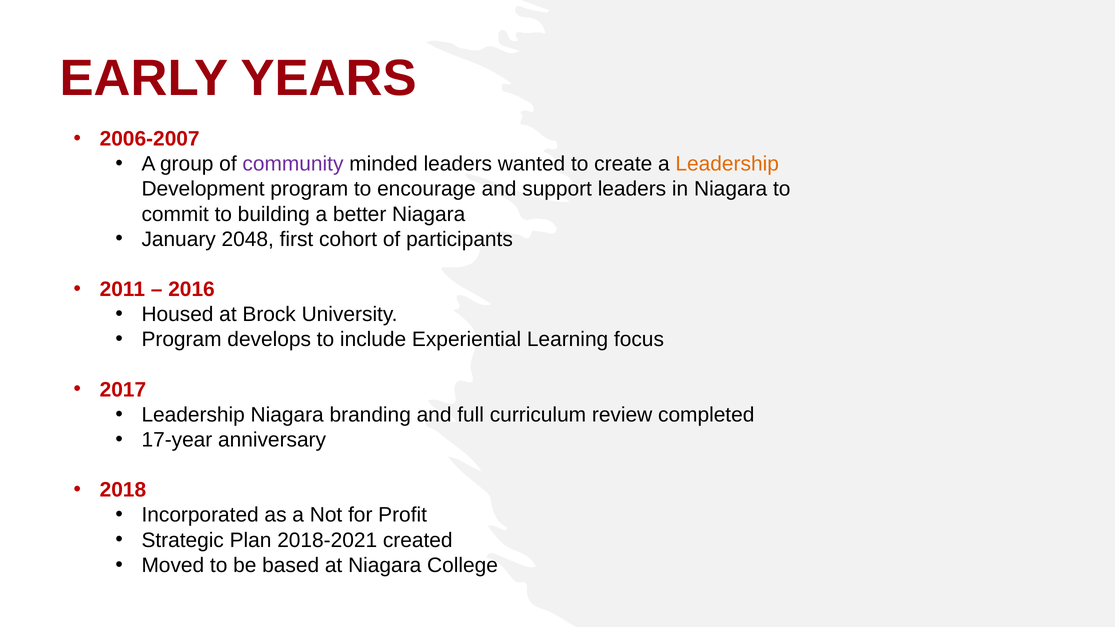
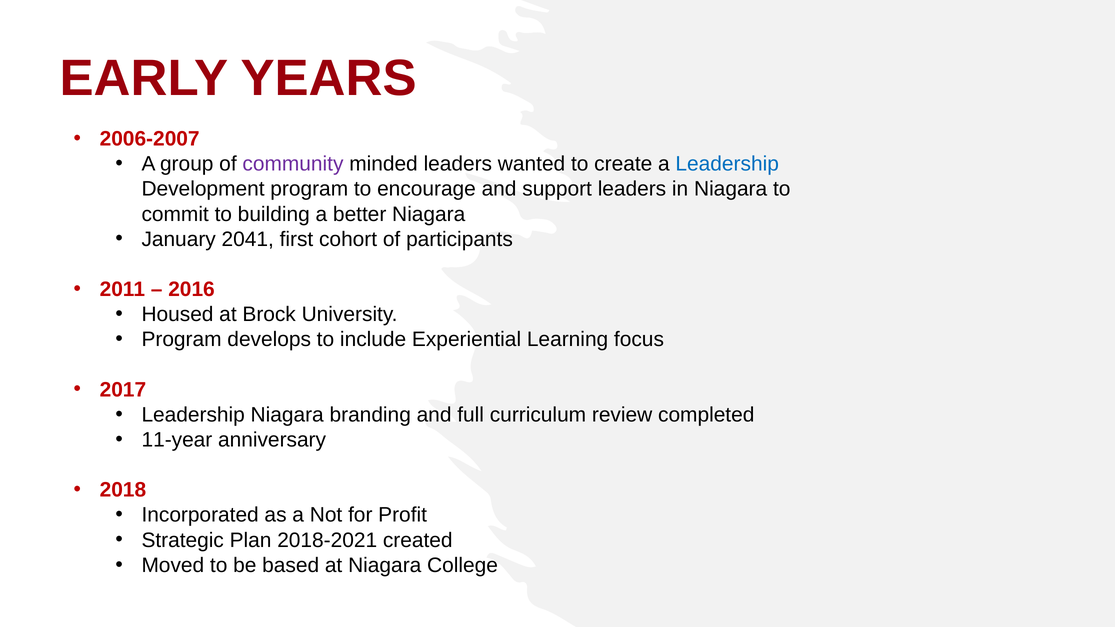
Leadership at (727, 164) colour: orange -> blue
2048: 2048 -> 2041
17-year: 17-year -> 11-year
